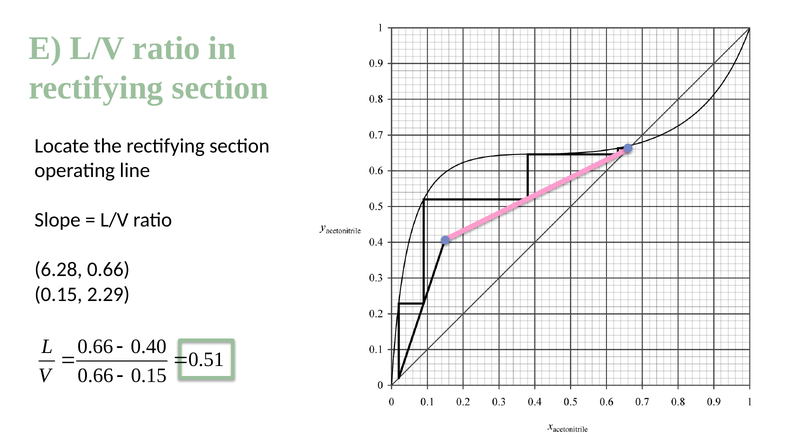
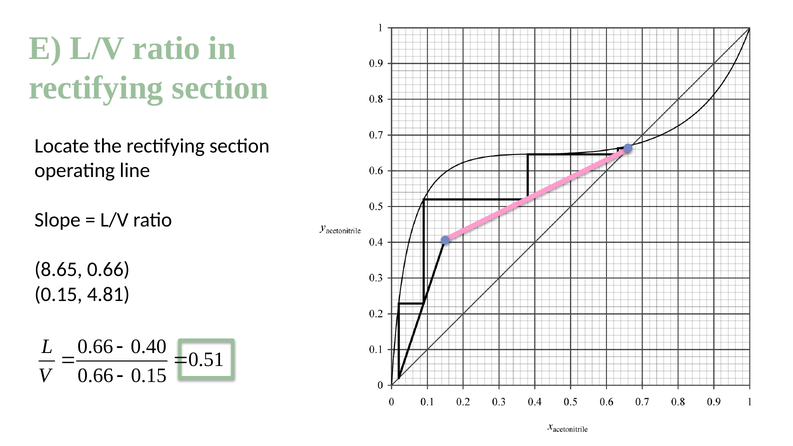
6.28: 6.28 -> 8.65
2.29: 2.29 -> 4.81
